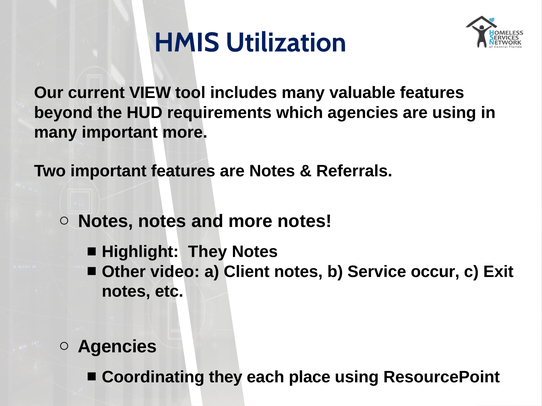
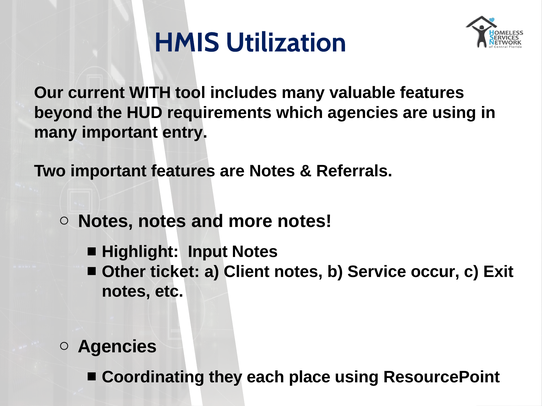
VIEW: VIEW -> WITH
important more: more -> entry
Highlight They: They -> Input
video: video -> ticket
